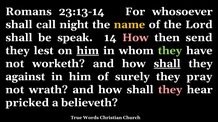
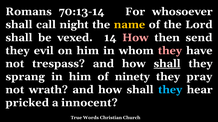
23:13-14: 23:13-14 -> 70:13-14
speak: speak -> vexed
lest: lest -> evil
him at (88, 51) underline: present -> none
they at (170, 51) colour: light green -> pink
worketh: worketh -> trespass
against: against -> sprang
surely: surely -> ninety
they at (170, 90) colour: pink -> light blue
believeth: believeth -> innocent
